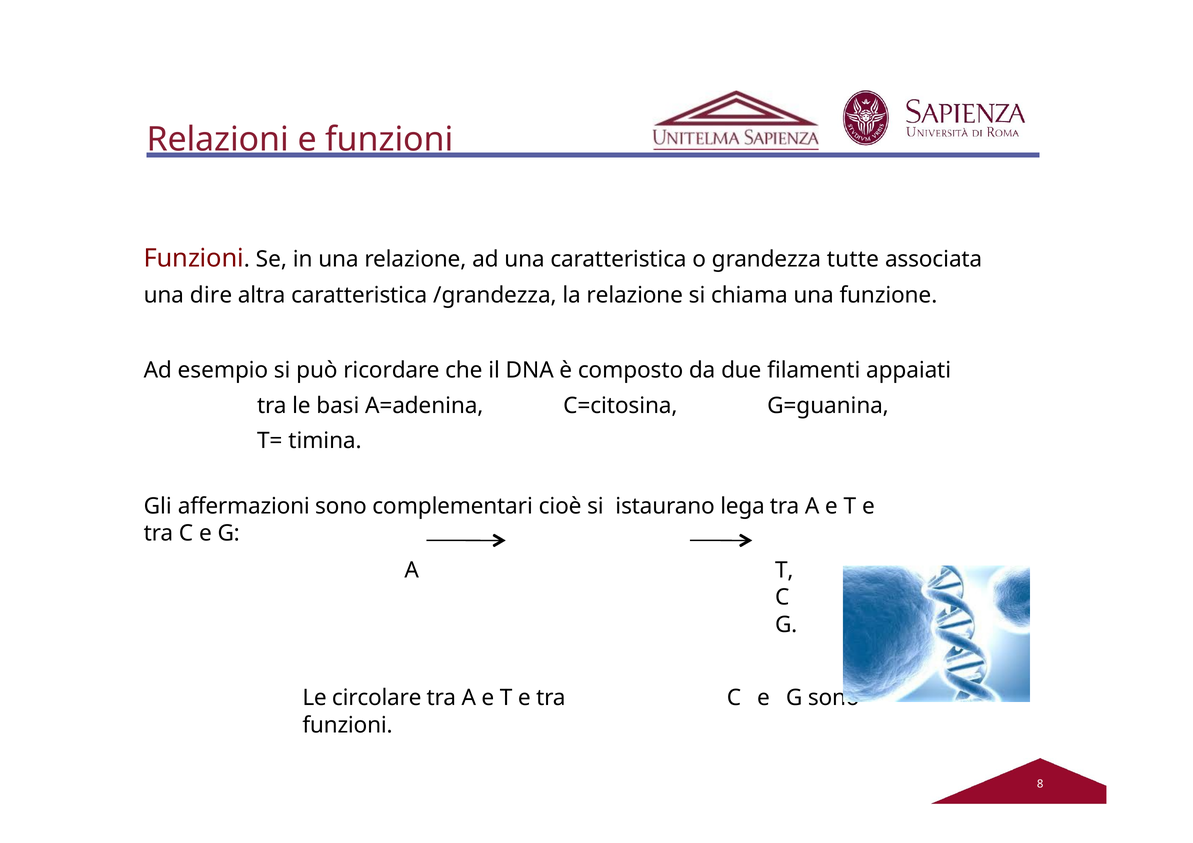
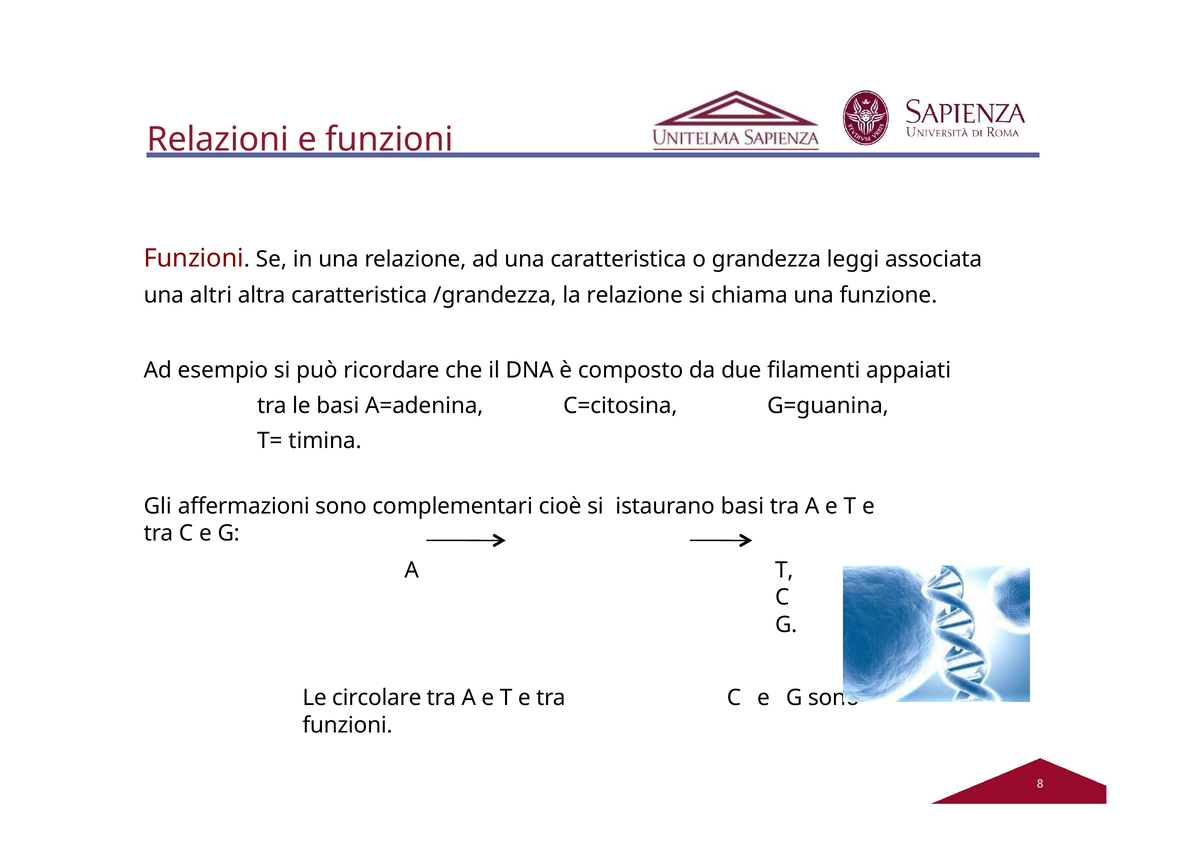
tutte: tutte -> leggi
dire: dire -> altri
istaurano lega: lega -> basi
